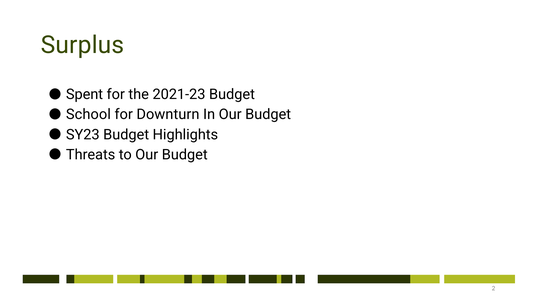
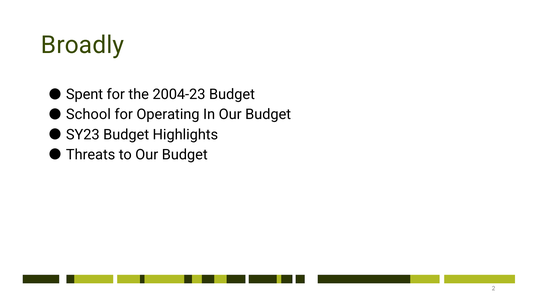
Surplus: Surplus -> Broadly
2021-23: 2021-23 -> 2004-23
Downturn: Downturn -> Operating
